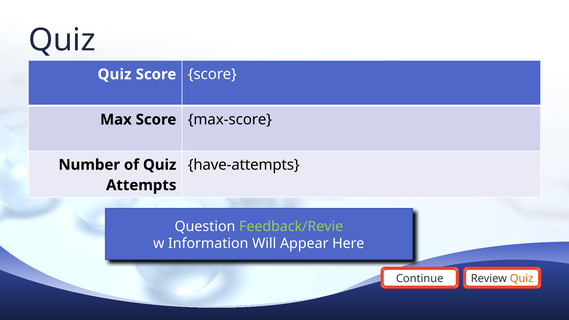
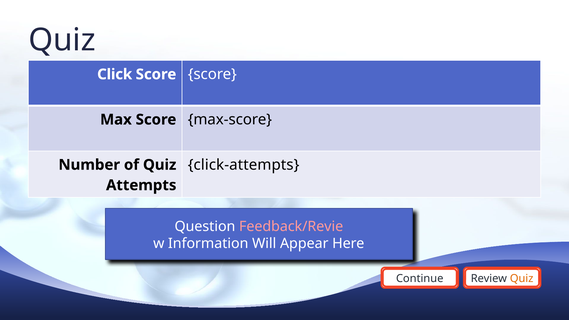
Quiz at (115, 74): Quiz -> Click
have-attempts: have-attempts -> click-attempts
Feedback/Revie colour: light green -> pink
